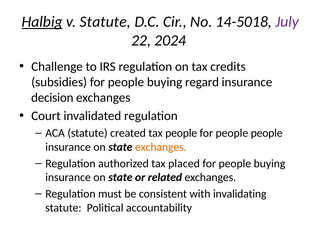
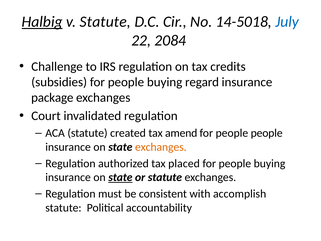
July colour: purple -> blue
2024: 2024 -> 2084
decision: decision -> package
tax people: people -> amend
state at (120, 177) underline: none -> present
or related: related -> statute
invalidating: invalidating -> accomplish
